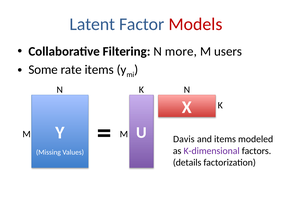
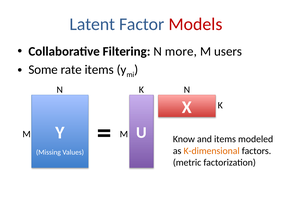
Davis: Davis -> Know
K-dimensional colour: purple -> orange
details: details -> metric
